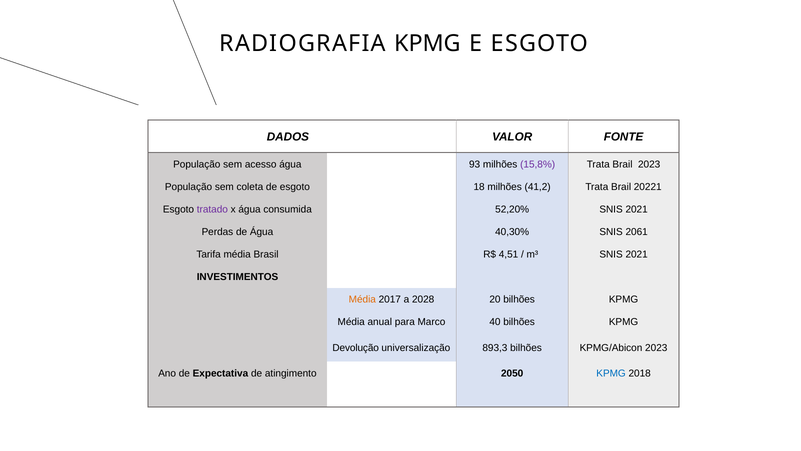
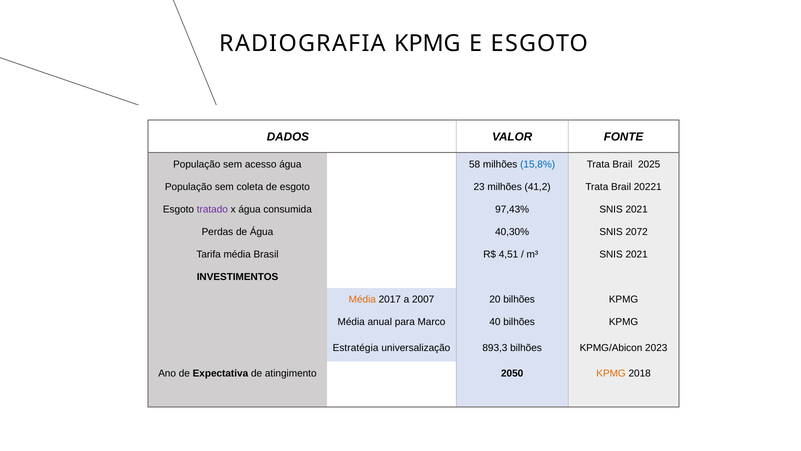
93: 93 -> 58
15,8% colour: purple -> blue
Brail 2023: 2023 -> 2025
18: 18 -> 23
52,20%: 52,20% -> 97,43%
2061: 2061 -> 2072
2028: 2028 -> 2007
Devolução: Devolução -> Estratégia
KPMG at (611, 373) colour: blue -> orange
